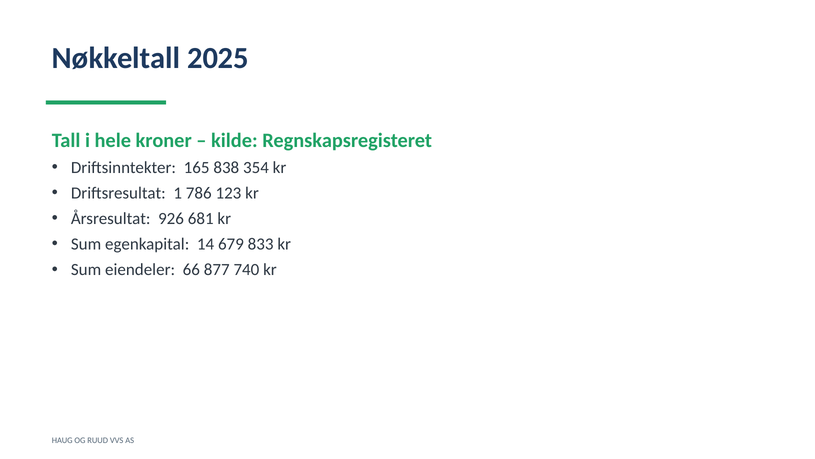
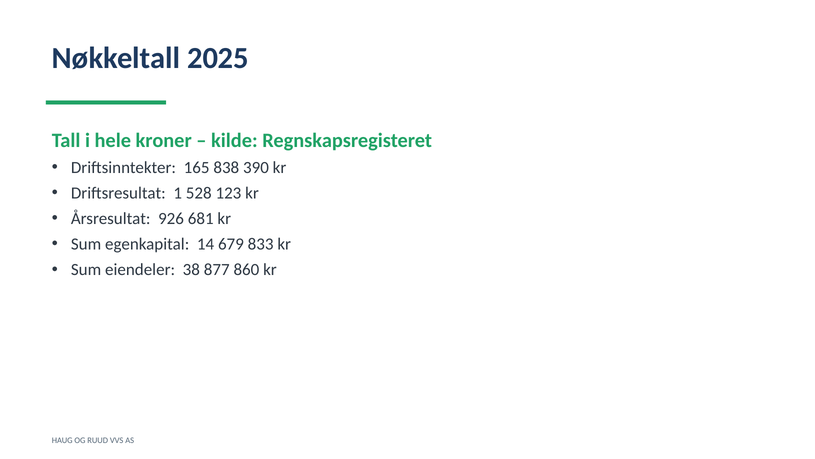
354: 354 -> 390
786: 786 -> 528
66: 66 -> 38
740: 740 -> 860
